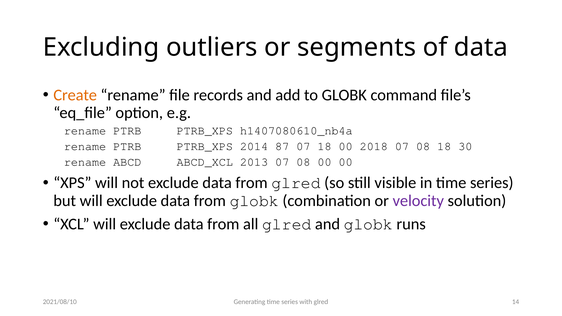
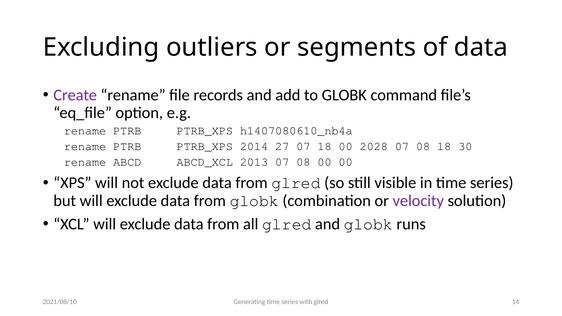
Create colour: orange -> purple
87: 87 -> 27
2018: 2018 -> 2028
